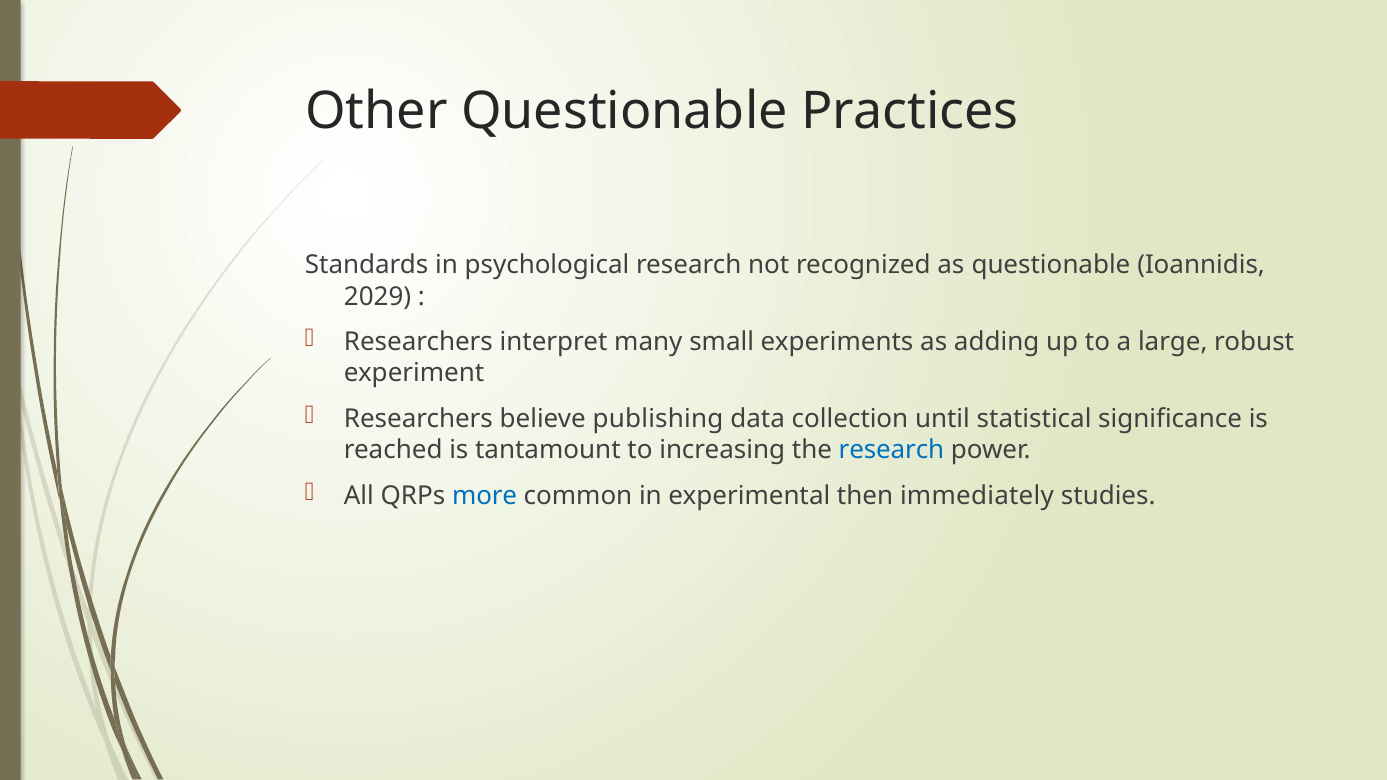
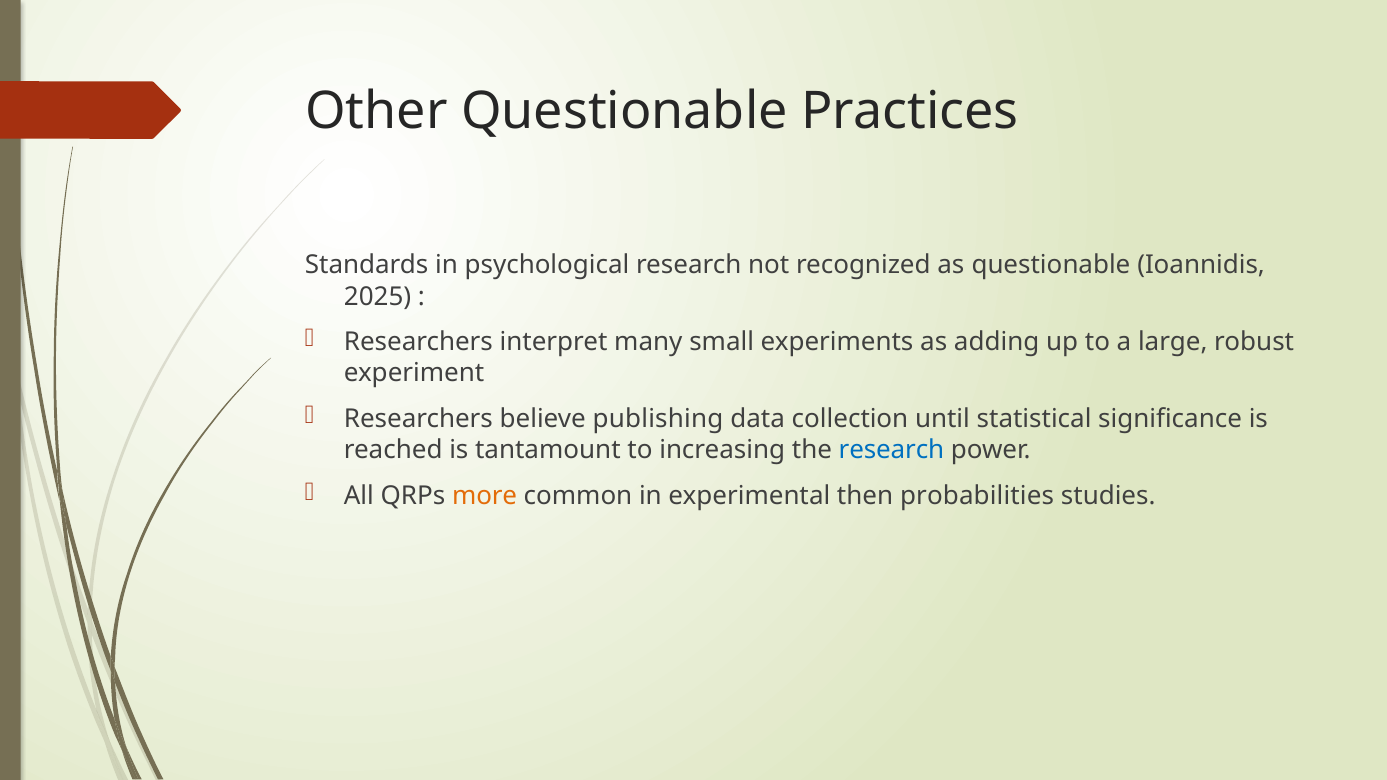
2029: 2029 -> 2025
more colour: blue -> orange
immediately: immediately -> probabilities
